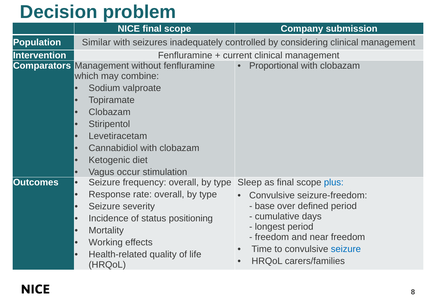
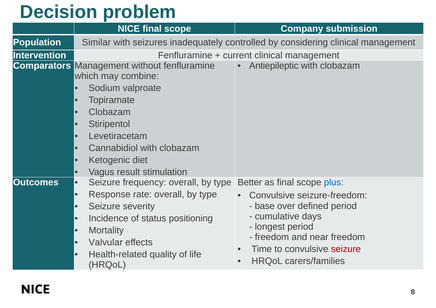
Proportional: Proportional -> Antiepileptic
occur: occur -> result
Sleep: Sleep -> Better
Working: Working -> Valvular
seizure at (346, 249) colour: blue -> red
